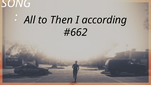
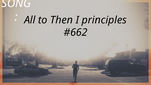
according: according -> principles
